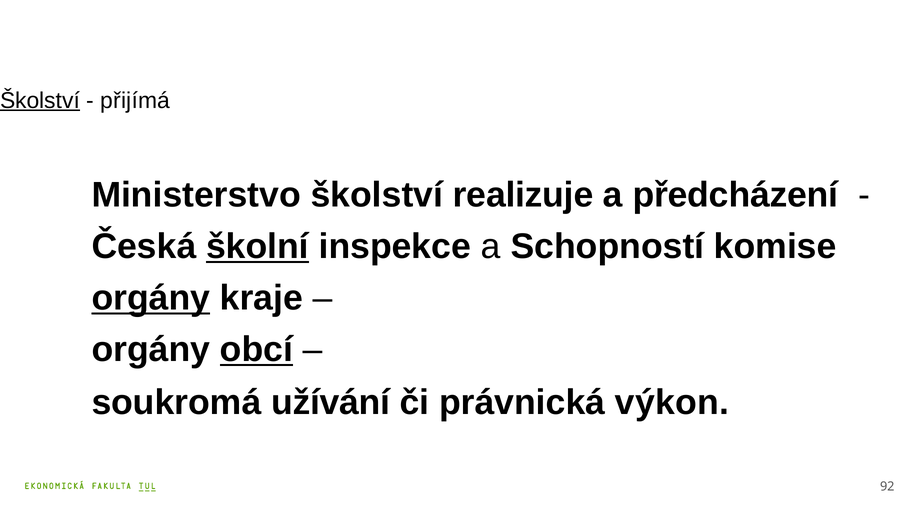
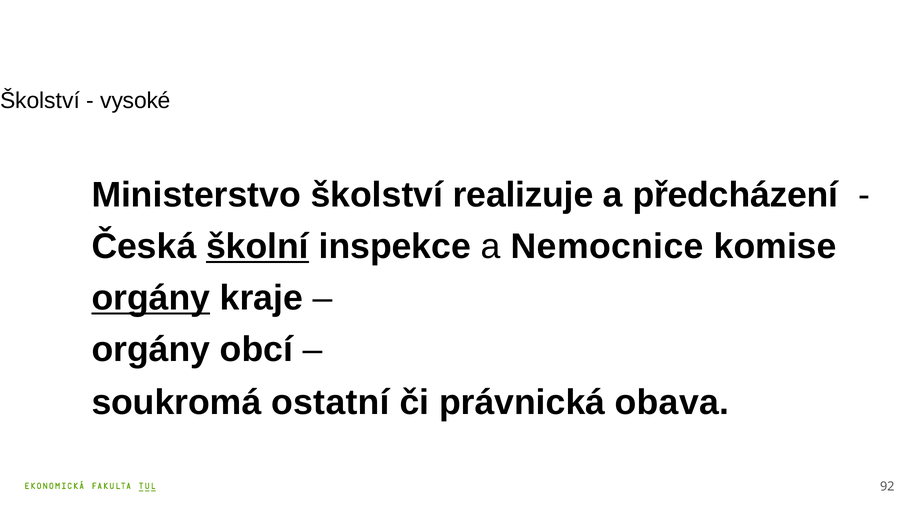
Školství at (40, 101) underline: present -> none
přijímá: přijímá -> vysoké
Schopností: Schopností -> Nemocnice
obcí underline: present -> none
užívání: užívání -> ostatní
výkon: výkon -> obava
